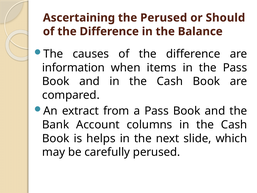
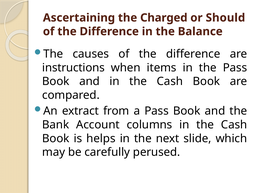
the Perused: Perused -> Charged
information: information -> instructions
